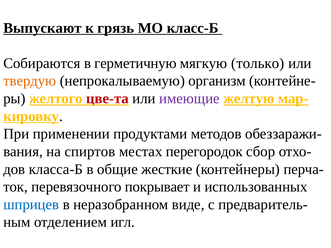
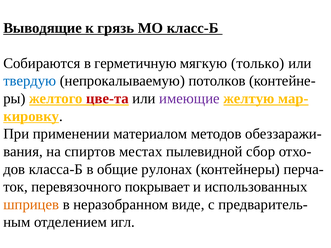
Выпускают: Выпускают -> Выводящие
твердую colour: orange -> blue
организм: организм -> потолков
продуктами: продуктами -> материалом
перегородок: перегородок -> пылевидной
жесткие: жесткие -> рулонах
шприцев colour: blue -> orange
